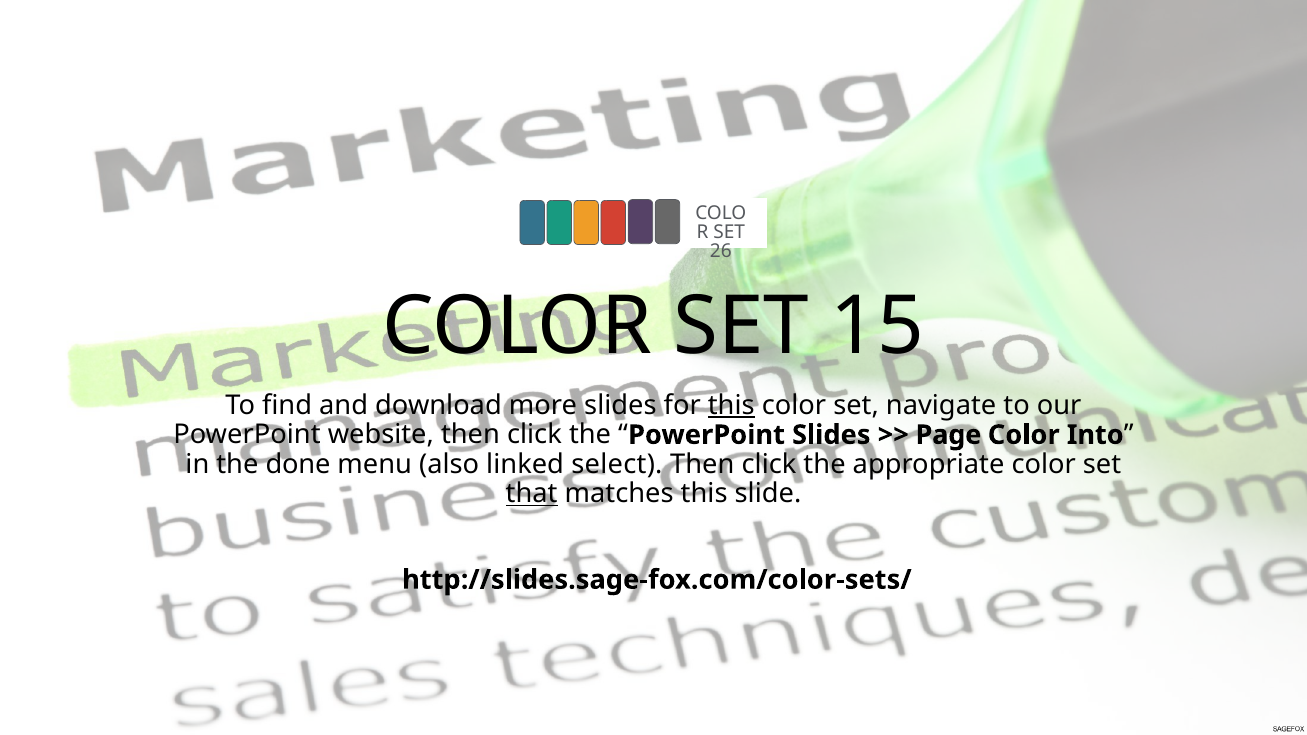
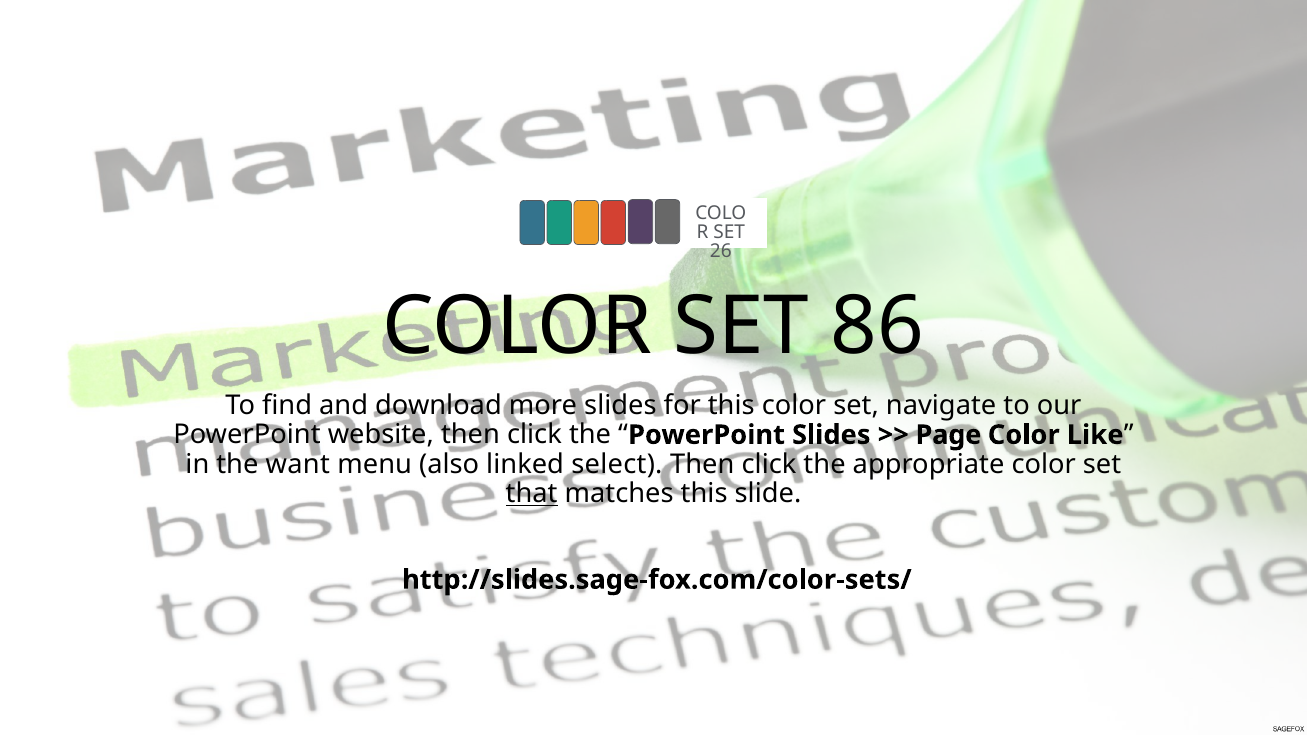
15: 15 -> 86
this at (731, 406) underline: present -> none
Into: Into -> Like
done: done -> want
